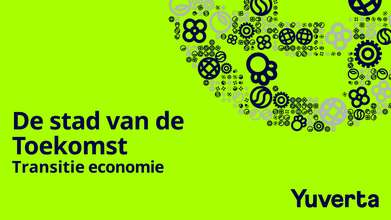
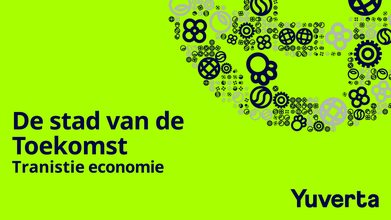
Transitie: Transitie -> Tranistie
